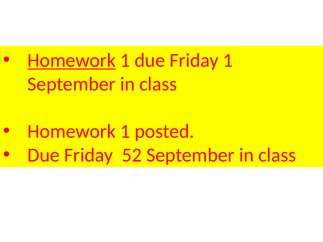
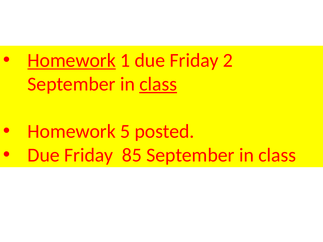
Friday 1: 1 -> 2
class at (158, 84) underline: none -> present
1 at (125, 132): 1 -> 5
52: 52 -> 85
